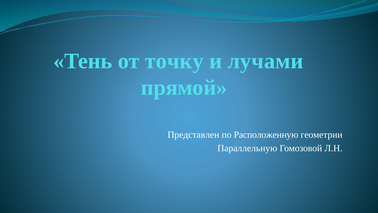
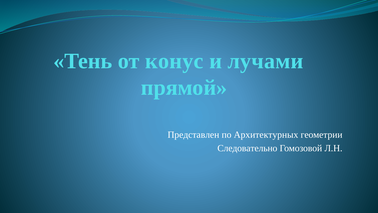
точку: точку -> конус
Расположенную: Расположенную -> Архитектурных
Параллельную: Параллельную -> Следовательно
